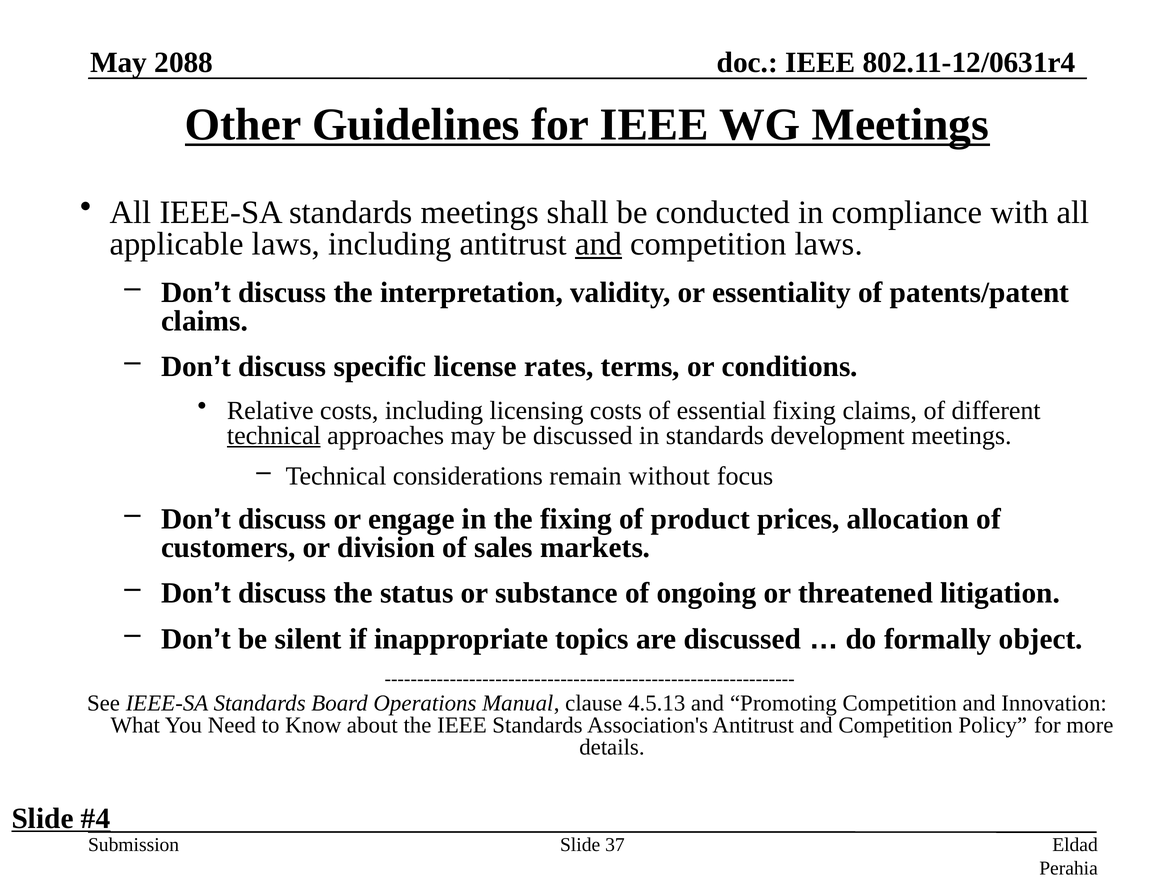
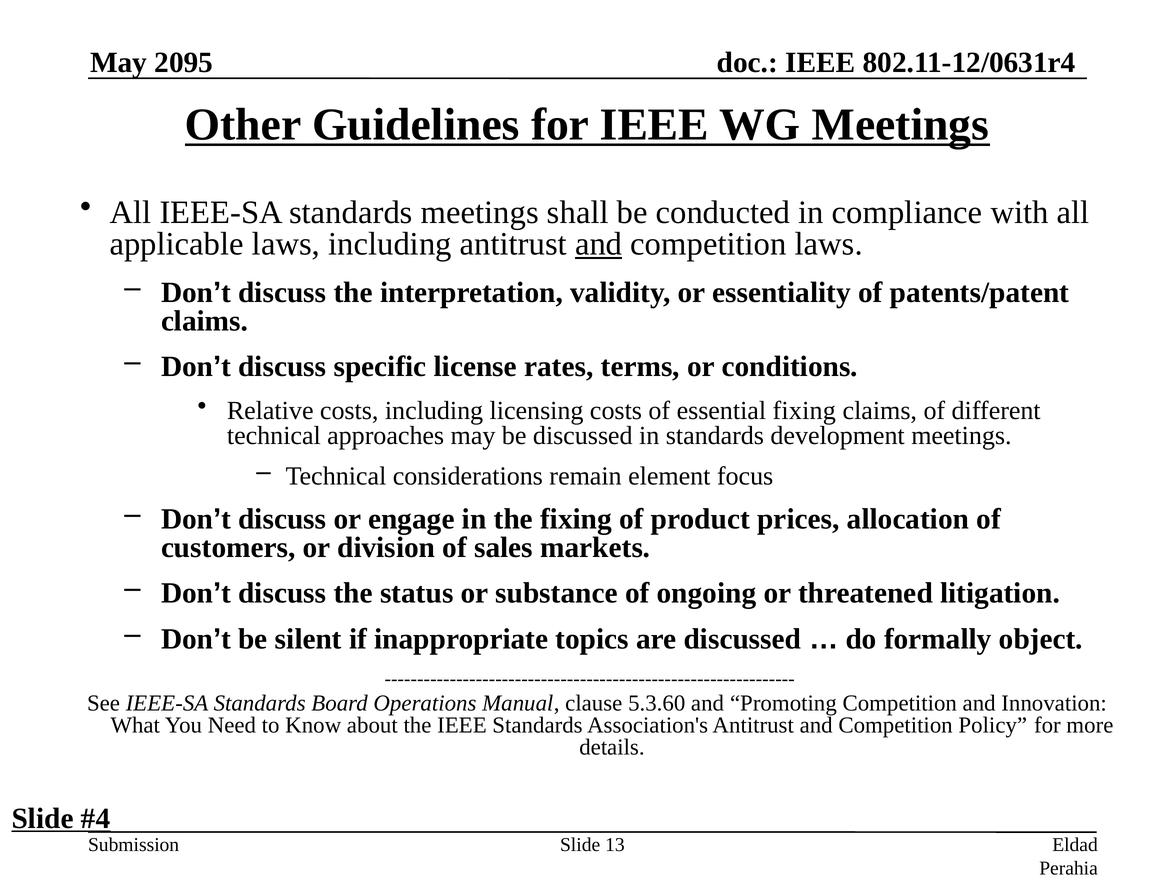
2088: 2088 -> 2095
technical at (274, 436) underline: present -> none
without: without -> element
4.5.13: 4.5.13 -> 5.3.60
37: 37 -> 13
